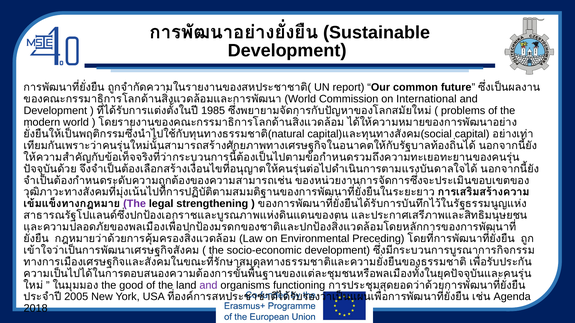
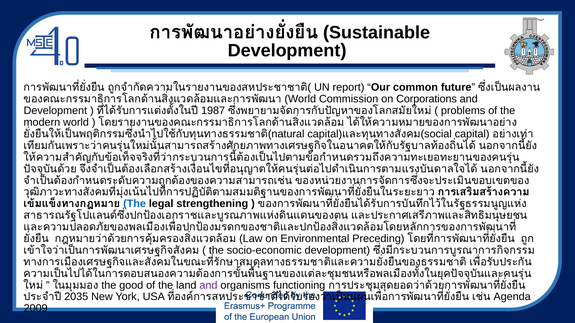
International: International -> Corporations
1985: 1985 -> 1987
The at (135, 204) colour: purple -> blue
2005: 2005 -> 2035
2018: 2018 -> 2009
